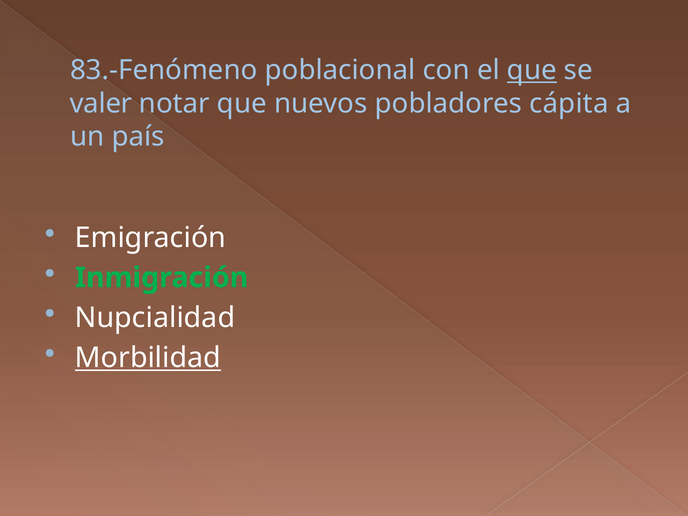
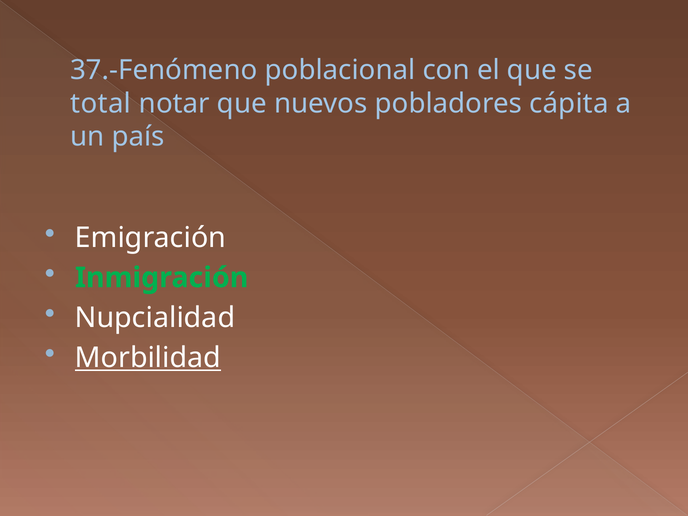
83.-Fenómeno: 83.-Fenómeno -> 37.-Fenómeno
que at (532, 70) underline: present -> none
valer: valer -> total
